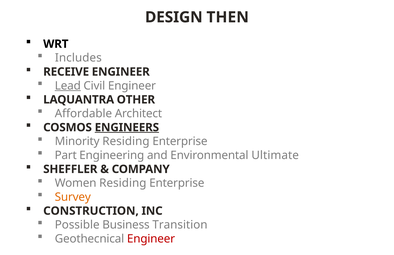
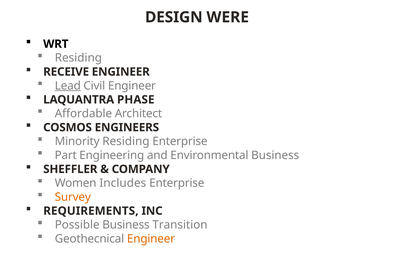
THEN: THEN -> WERE
Includes at (78, 58): Includes -> Residing
OTHER: OTHER -> PHASE
ENGINEERS underline: present -> none
Environmental Ultimate: Ultimate -> Business
Women Residing: Residing -> Includes
CONSTRUCTION: CONSTRUCTION -> REQUIREMENTS
Engineer at (151, 239) colour: red -> orange
